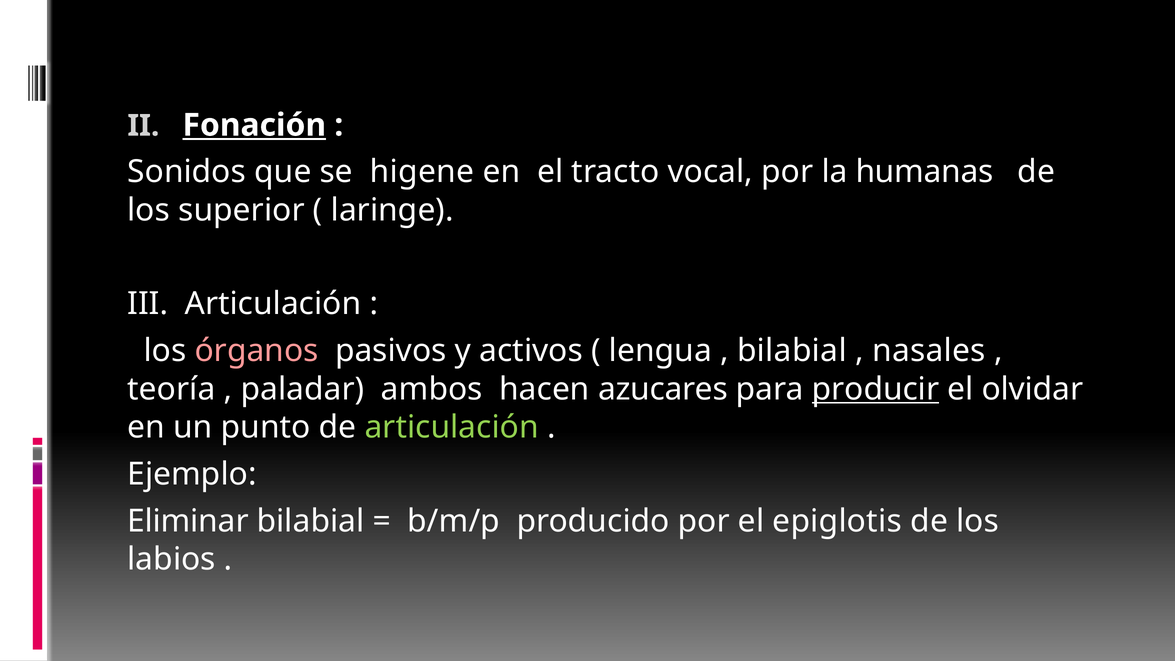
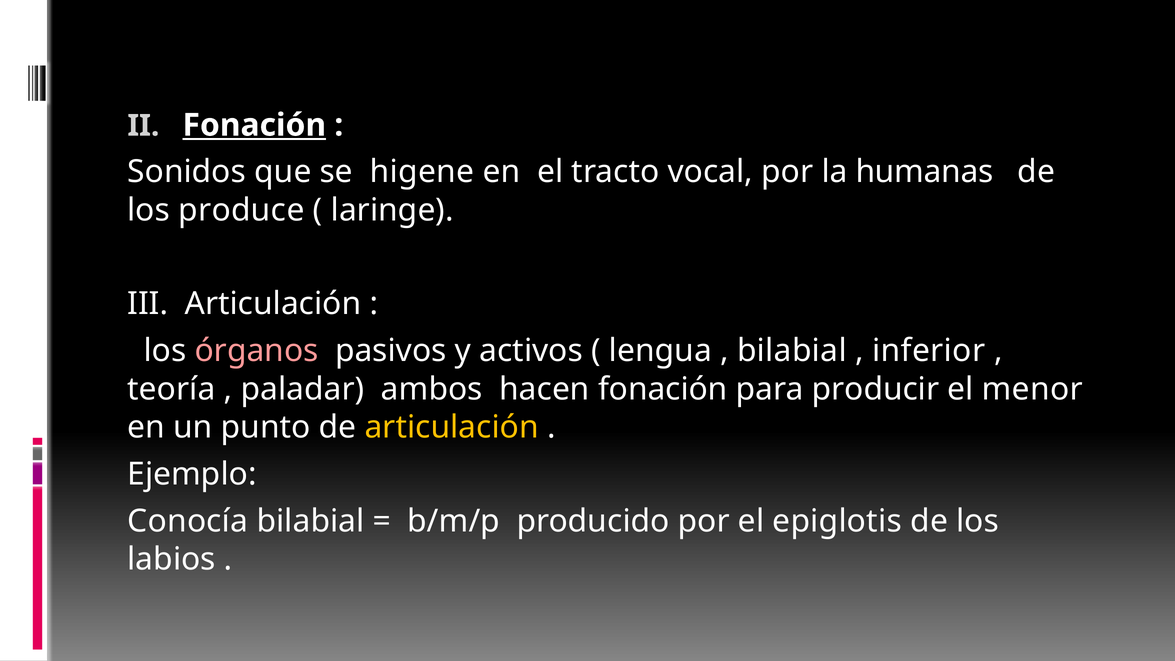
superior: superior -> produce
nasales: nasales -> inferior
hacen azucares: azucares -> fonación
producir underline: present -> none
olvidar: olvidar -> menor
articulación at (452, 427) colour: light green -> yellow
Eliminar: Eliminar -> Conocía
